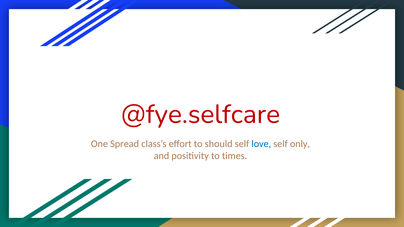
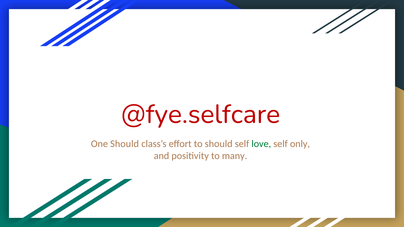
One Spread: Spread -> Should
love colour: blue -> green
times: times -> many
